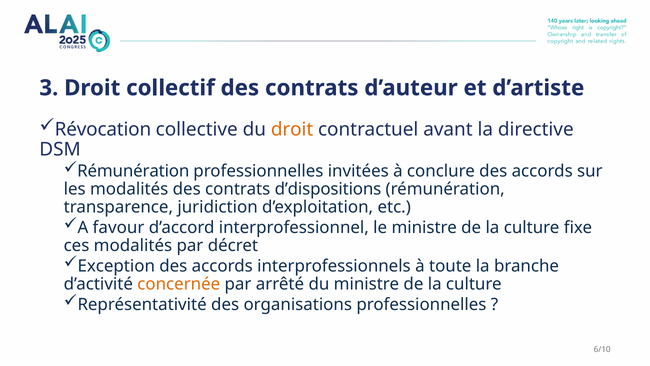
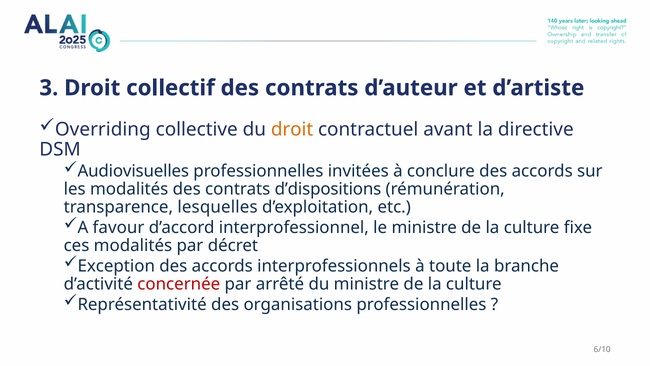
Révocation: Révocation -> Overriding
Rémunération at (133, 171): Rémunération -> Audiovisuelles
juridiction: juridiction -> lesquelles
concernée colour: orange -> red
